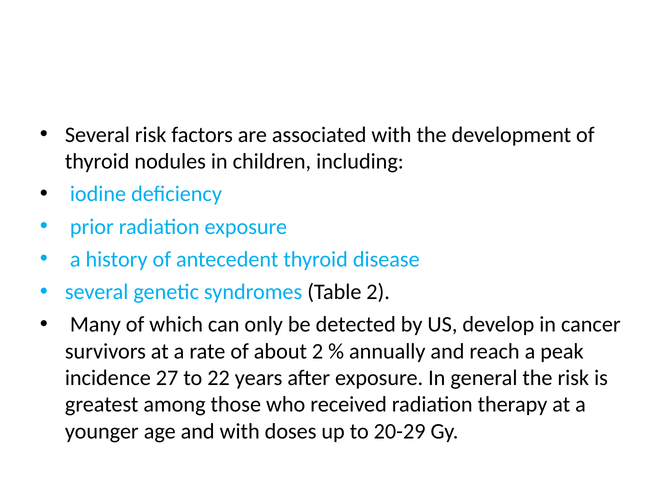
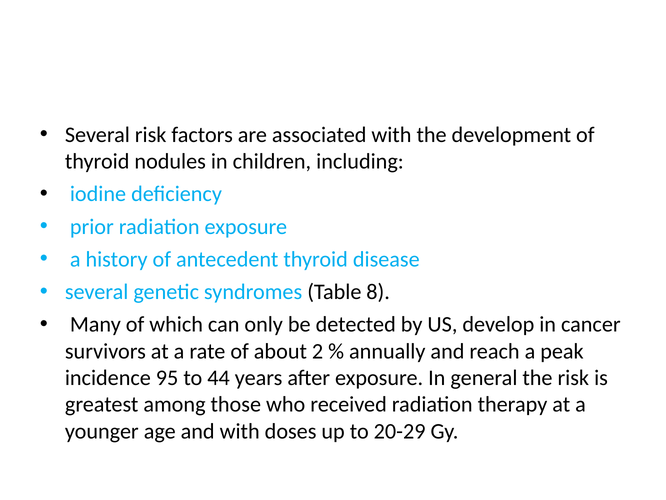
Table 2: 2 -> 8
27: 27 -> 95
22: 22 -> 44
